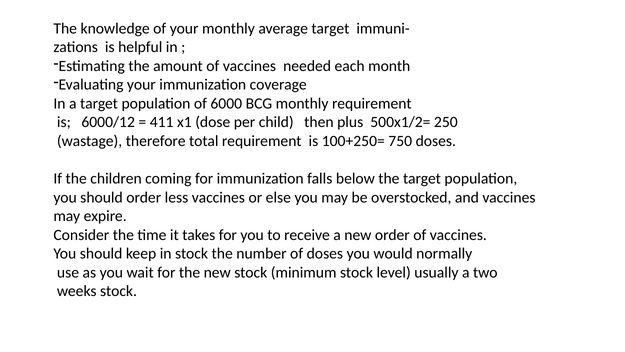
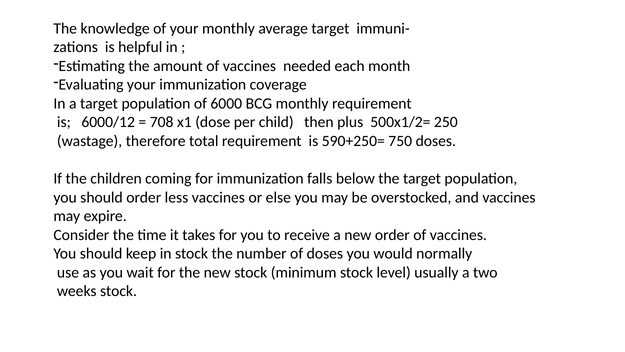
411: 411 -> 708
100+250=: 100+250= -> 590+250=
